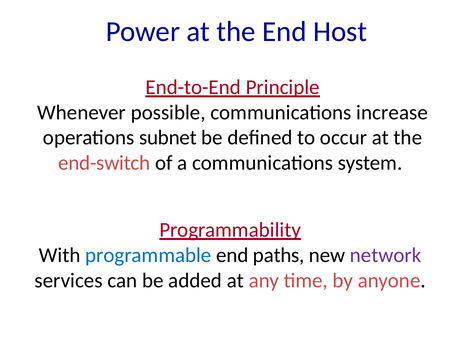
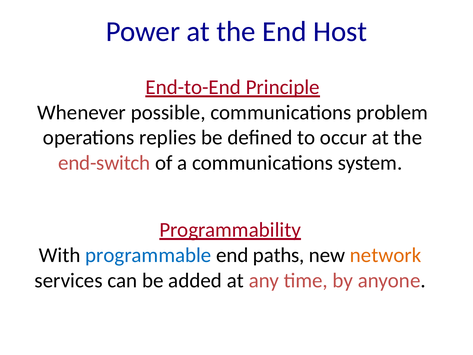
increase: increase -> problem
subnet: subnet -> replies
network colour: purple -> orange
